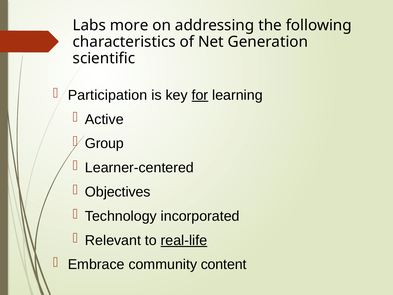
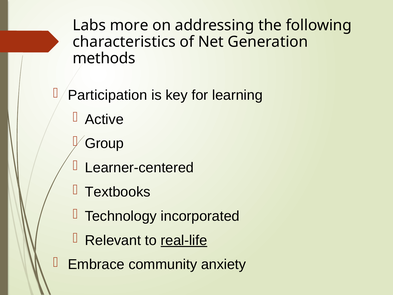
scientific: scientific -> methods
for underline: present -> none
Objectives: Objectives -> Textbooks
content: content -> anxiety
